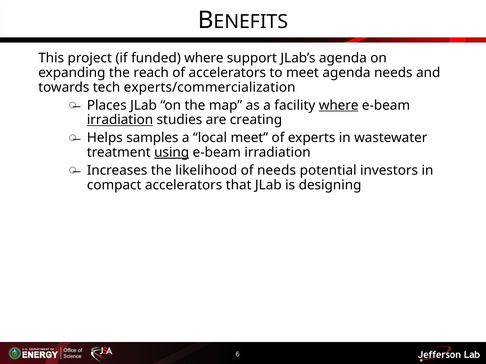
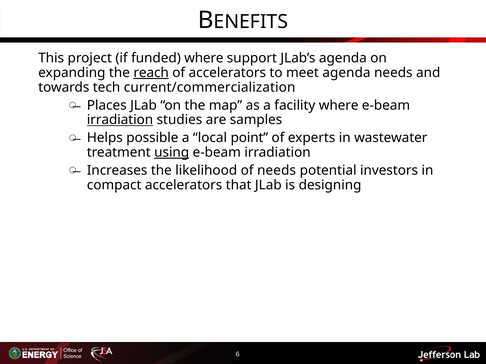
reach underline: none -> present
experts/commercialization: experts/commercialization -> current/commercialization
where at (339, 105) underline: present -> none
creating: creating -> samples
samples: samples -> possible
local meet: meet -> point
